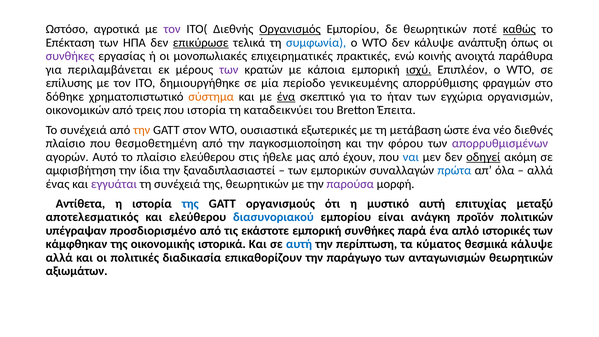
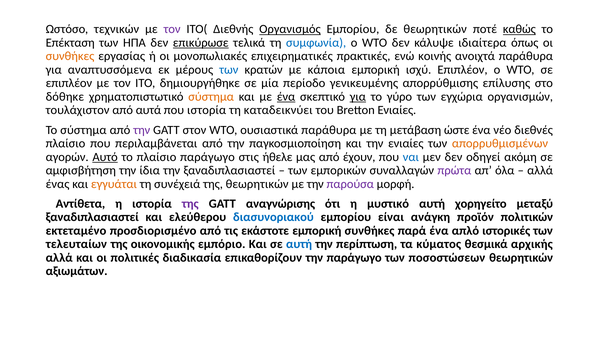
αγροτικά: αγροτικά -> τεχνικών
ανάπτυξη: ανάπτυξη -> ιδιαίτερα
συνθήκες at (70, 56) colour: purple -> orange
περιλαμβάνεται: περιλαμβάνεται -> αναπτυσσόμενα
των at (229, 70) colour: purple -> blue
ισχύ underline: present -> none
επίλυσης at (69, 83): επίλυσης -> επιπλέον
φραγμών: φραγμών -> επίλυσης
για at (358, 97) underline: none -> present
ήταν: ήταν -> γύρο
οικονομικών: οικονομικών -> τουλάχιστον
τρεις: τρεις -> αυτά
Bretton Έπειτα: Έπειτα -> Ενιαίες
Το συνέχειά: συνέχειά -> σύστημα
την at (142, 130) colour: orange -> purple
ουσιαστικά εξωτερικές: εξωτερικές -> παράθυρα
θεσμοθετημένη: θεσμοθετημένη -> περιλαμβάνεται
την φόρου: φόρου -> ενιαίες
απορρυθμισμένων colour: purple -> orange
Αυτό underline: none -> present
πλαίσιο ελεύθερου: ελεύθερου -> παράγωγο
οδηγεί underline: present -> none
πρώτα colour: blue -> purple
εγγυάται colour: purple -> orange
της at (190, 204) colour: blue -> purple
οργανισμούς: οργανισμούς -> αναγνώρισης
επιτυχίας: επιτυχίας -> χορηγείτο
αποτελεσματικός at (92, 217): αποτελεσματικός -> ξαναδιπλασιαστεί
υπέγραψαν: υπέγραψαν -> εκτεταμένο
κάμφθηκαν: κάμφθηκαν -> τελευταίων
ιστορικά: ιστορικά -> εμπόριο
θεσμικά κάλυψε: κάλυψε -> αρχικής
ανταγωνισμών: ανταγωνισμών -> ποσοστώσεων
